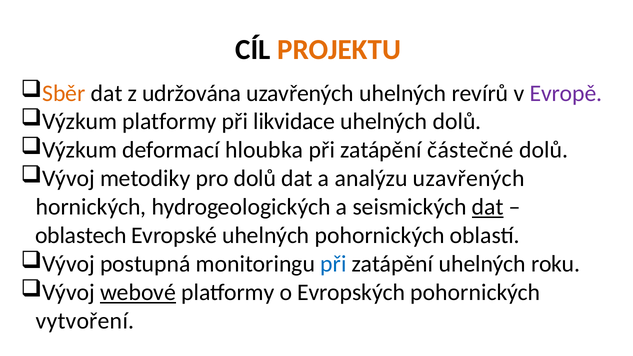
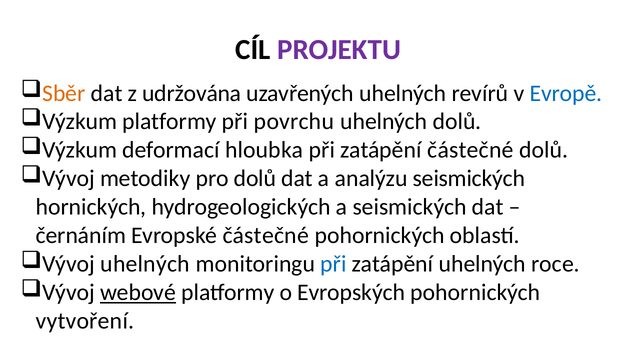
PROJEKTU colour: orange -> purple
Evropě colour: purple -> blue
likvidace: likvidace -> povrchu
analýzu uzavřených: uzavřených -> seismických
dat at (488, 207) underline: present -> none
oblastech: oblastech -> černáním
Evropské uhelných: uhelných -> částečné
Vývoj postupná: postupná -> uhelných
roku: roku -> roce
